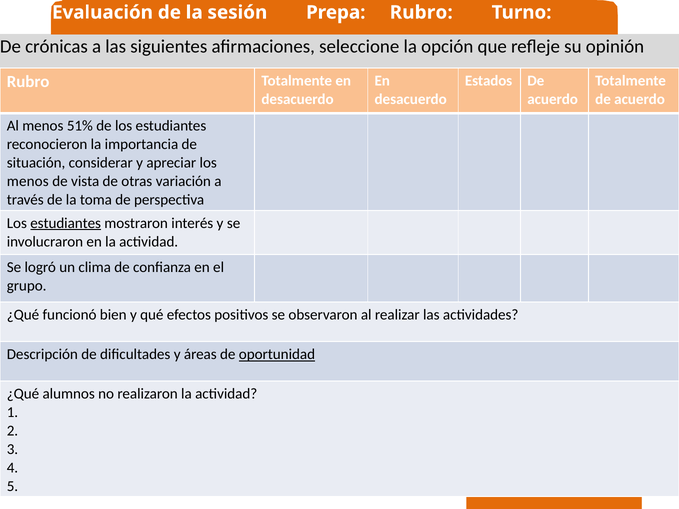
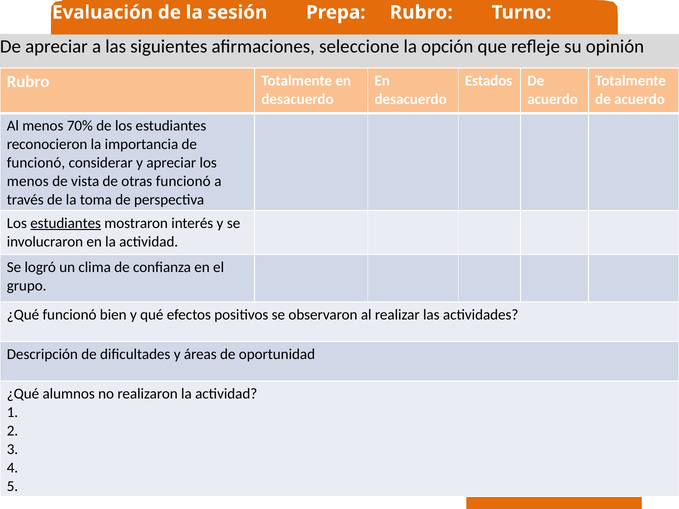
De crónicas: crónicas -> apreciar
51%: 51% -> 70%
situación at (36, 163): situación -> funcionó
otras variación: variación -> funcionó
oportunidad underline: present -> none
